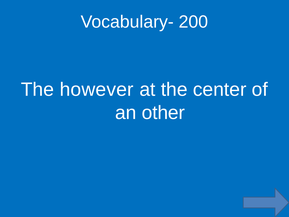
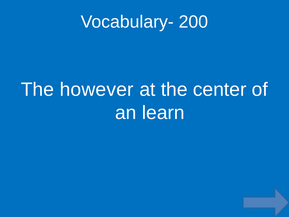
other: other -> learn
